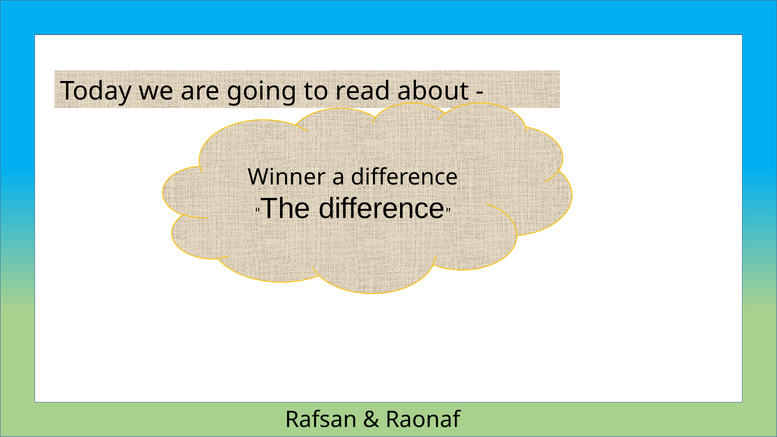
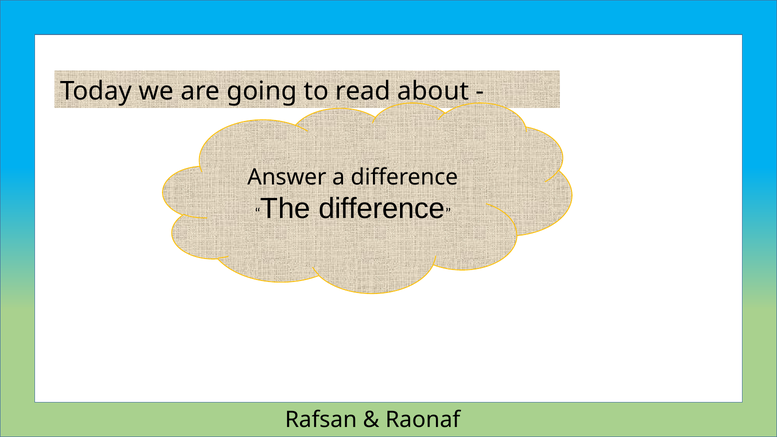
Winner: Winner -> Answer
